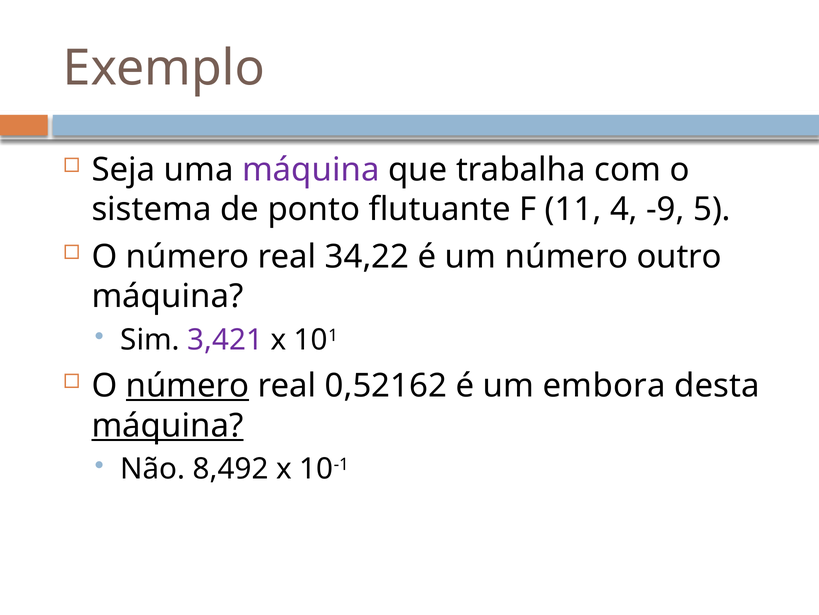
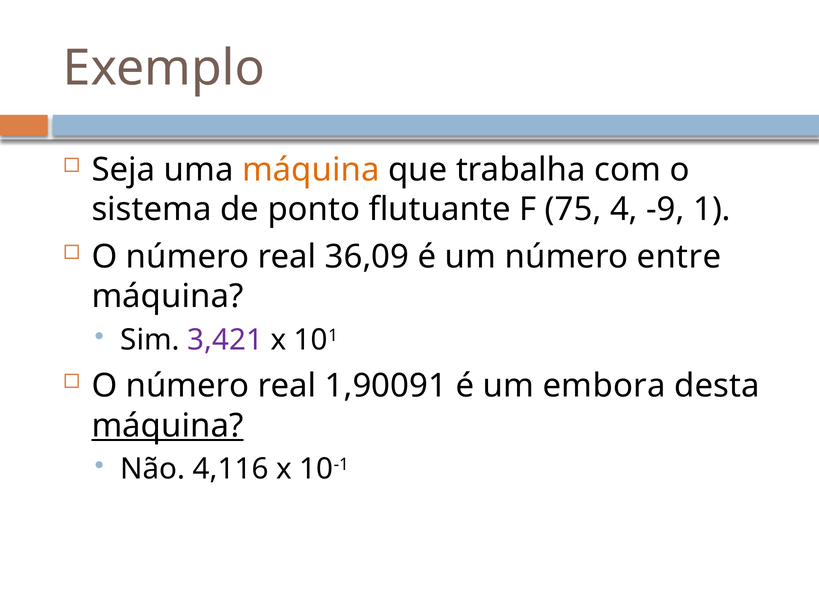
máquina at (311, 169) colour: purple -> orange
11: 11 -> 75
5: 5 -> 1
34,22: 34,22 -> 36,09
outro: outro -> entre
número at (187, 385) underline: present -> none
0,52162: 0,52162 -> 1,90091
8,492: 8,492 -> 4,116
